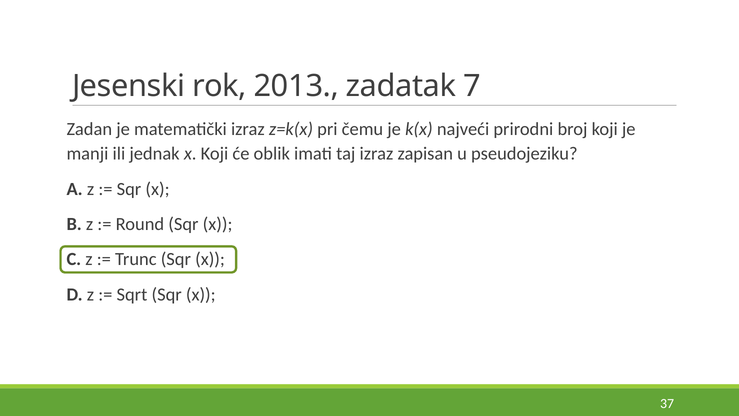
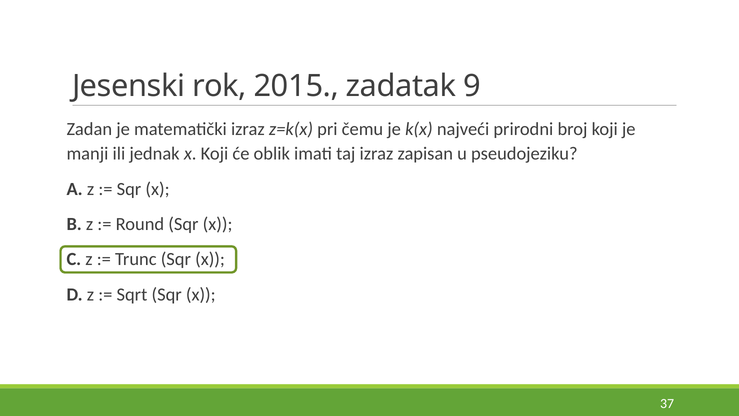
2013: 2013 -> 2015
7: 7 -> 9
